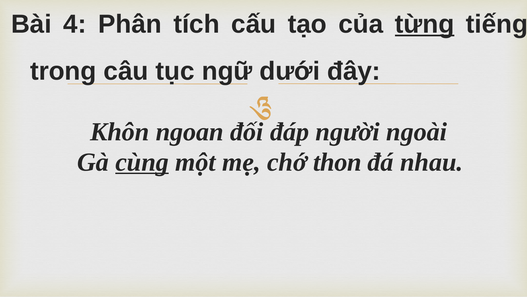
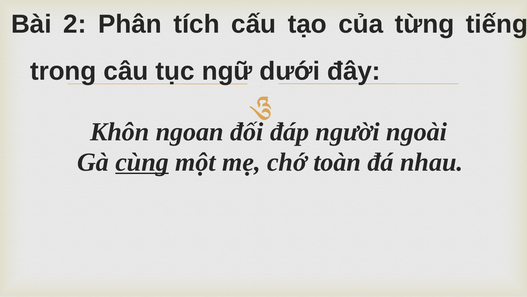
4: 4 -> 2
từng underline: present -> none
thon: thon -> toàn
